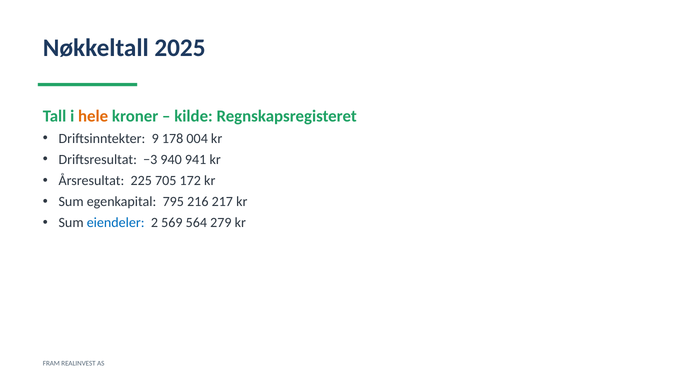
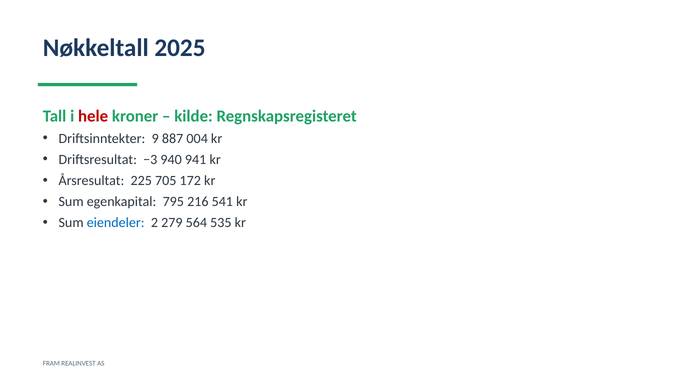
hele colour: orange -> red
178: 178 -> 887
217: 217 -> 541
569: 569 -> 279
279: 279 -> 535
